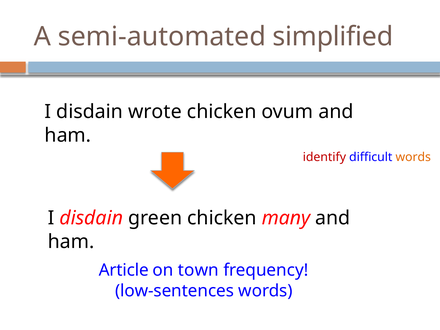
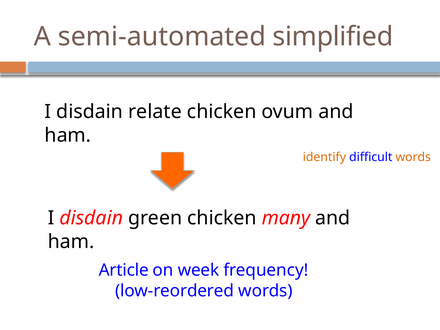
wrote: wrote -> relate
identify colour: red -> orange
town: town -> week
low-sentences: low-sentences -> low-reordered
